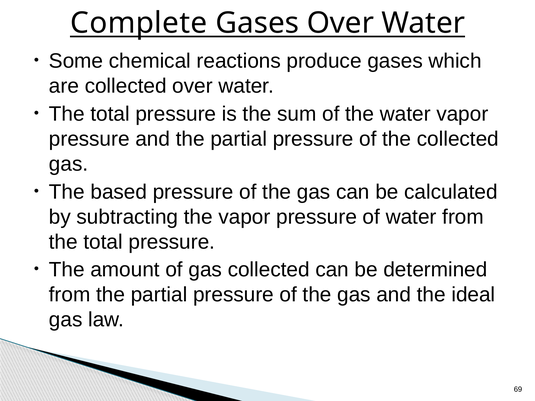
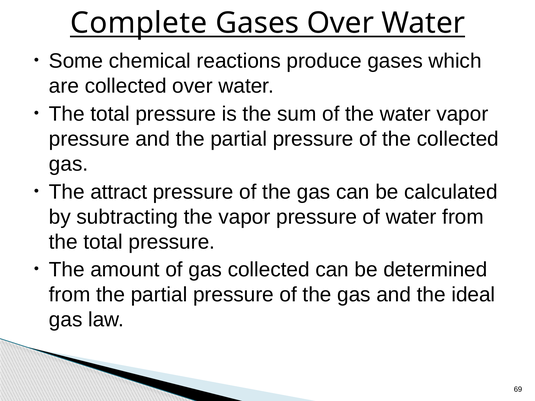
based: based -> attract
